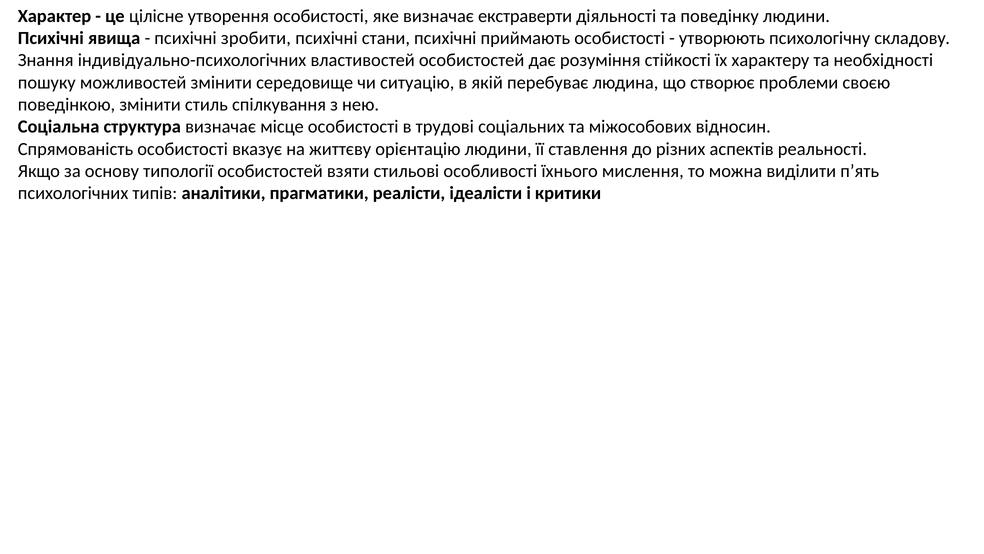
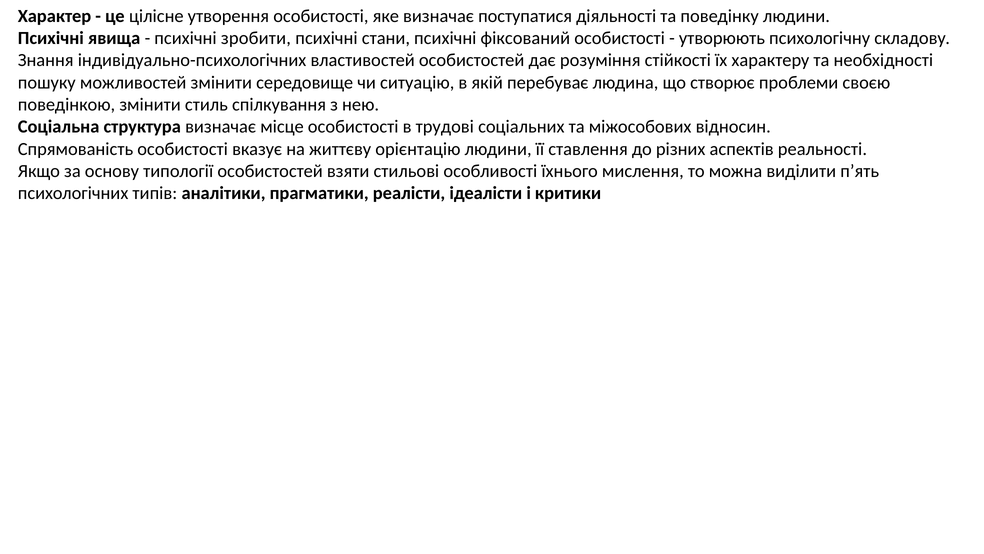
екстраверти: екстраверти -> поступатися
приймають: приймають -> фіксований
